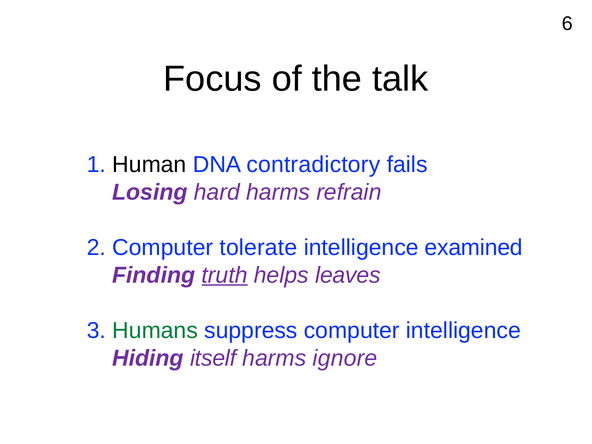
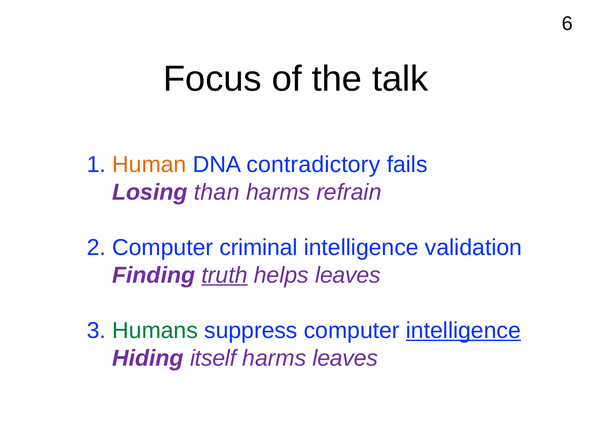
Human colour: black -> orange
hard: hard -> than
tolerate: tolerate -> criminal
examined: examined -> validation
intelligence at (463, 331) underline: none -> present
harms ignore: ignore -> leaves
